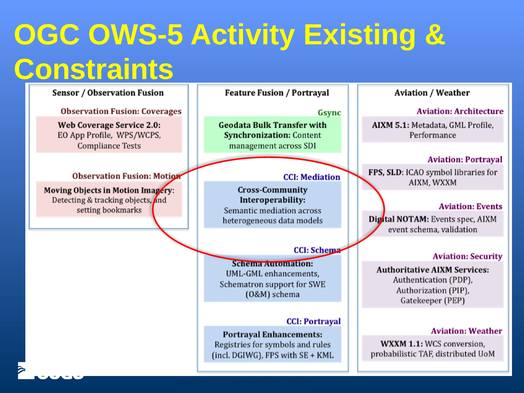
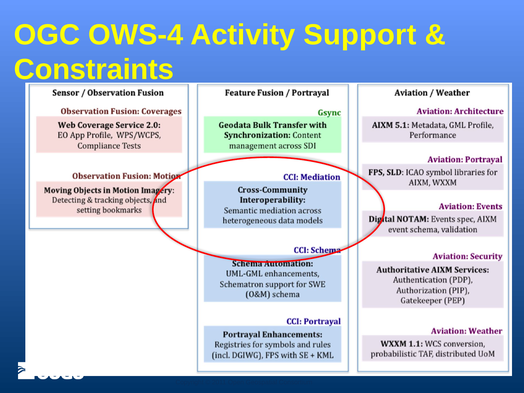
OWS-5: OWS-5 -> OWS-4
Existing: Existing -> Support
